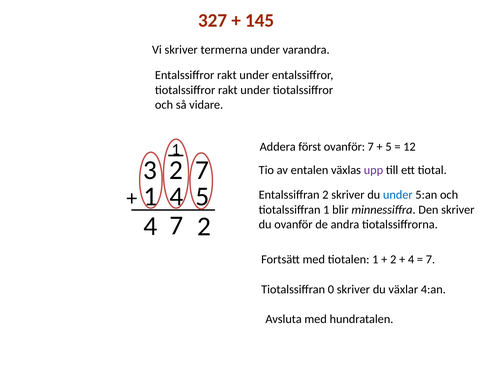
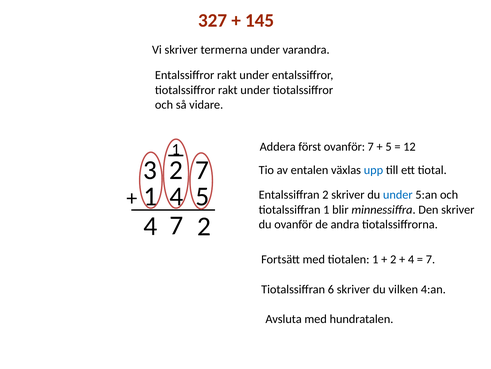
upp colour: purple -> blue
0: 0 -> 6
växlar: växlar -> vilken
